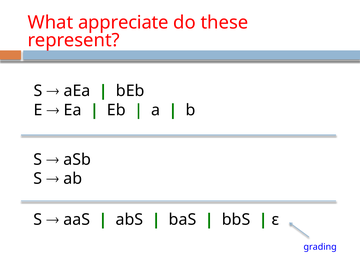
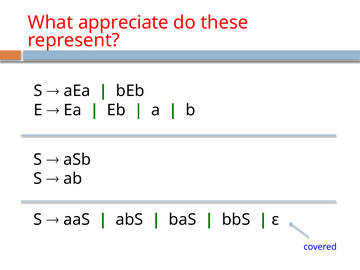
grading: grading -> covered
